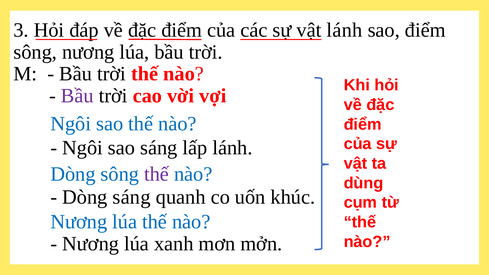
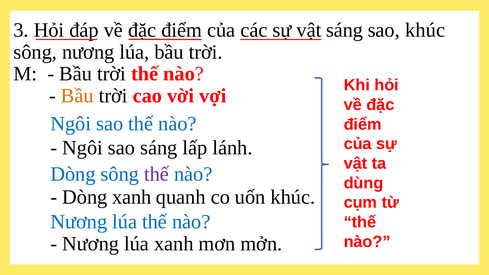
vật lánh: lánh -> sáng
sao điểm: điểm -> khúc
Bầu at (77, 96) colour: purple -> orange
Dòng sáng: sáng -> xanh
